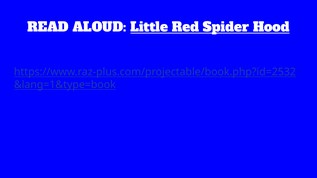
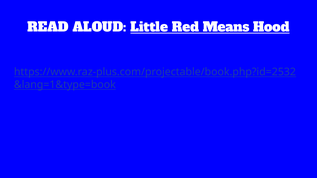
Spider: Spider -> Means
